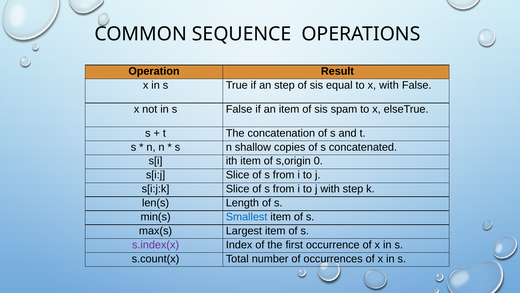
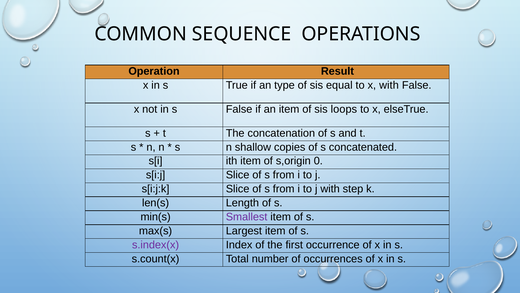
an step: step -> type
spam: spam -> loops
Smallest colour: blue -> purple
